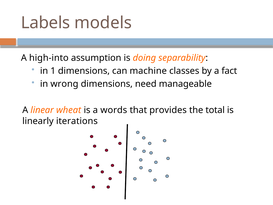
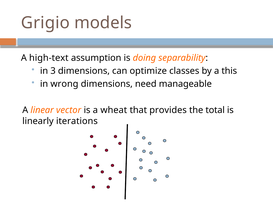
Labels: Labels -> Grigio
high-into: high-into -> high-text
1: 1 -> 3
machine: machine -> optimize
fact: fact -> this
wheat: wheat -> vector
words: words -> wheat
